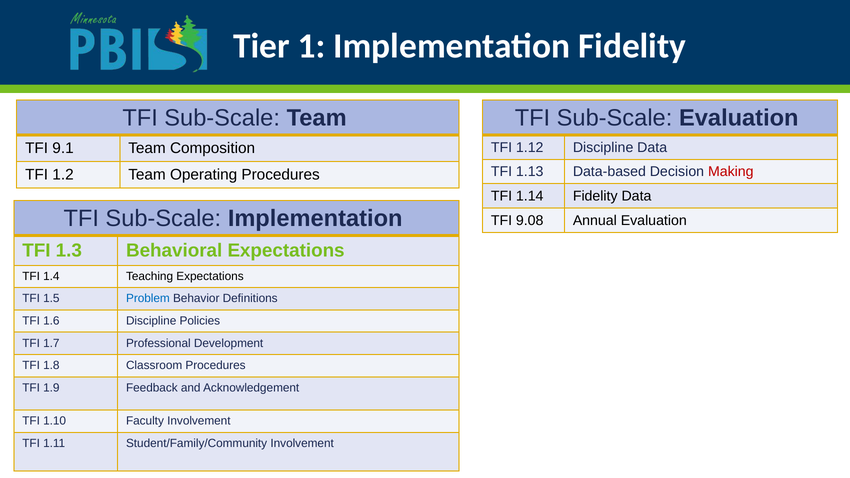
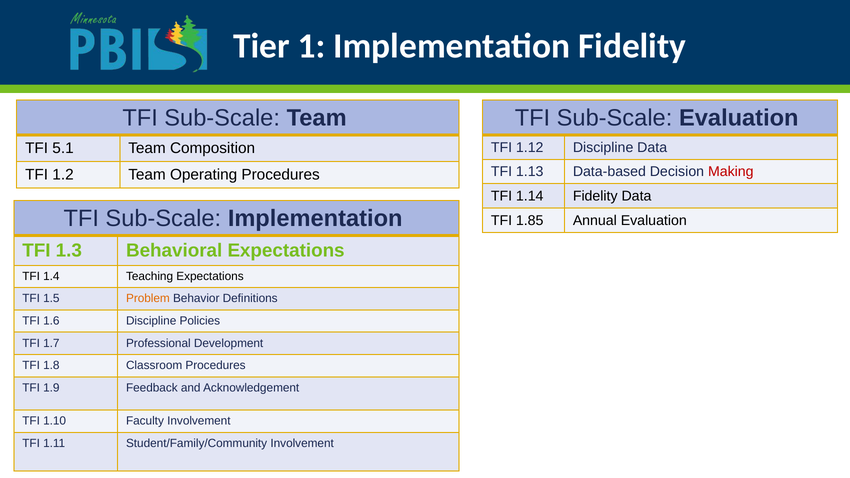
9.1: 9.1 -> 5.1
9.08: 9.08 -> 1.85
Problem colour: blue -> orange
